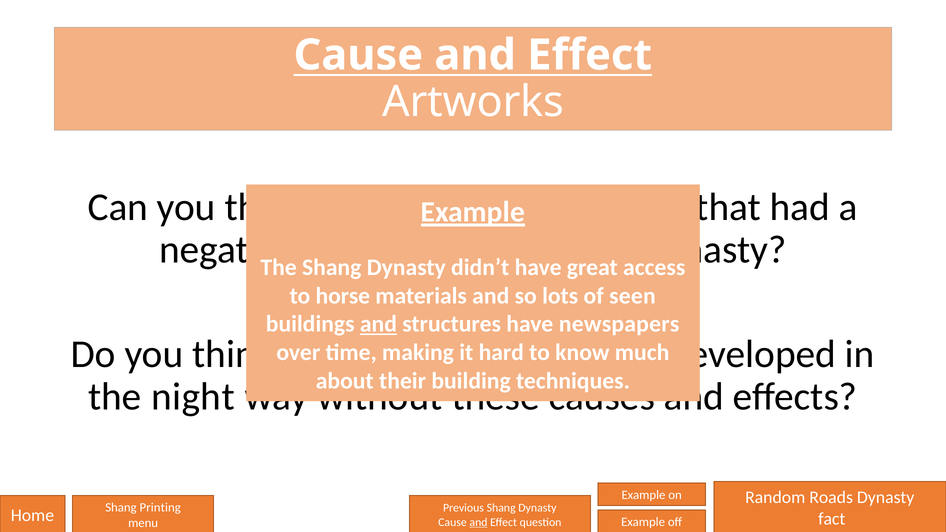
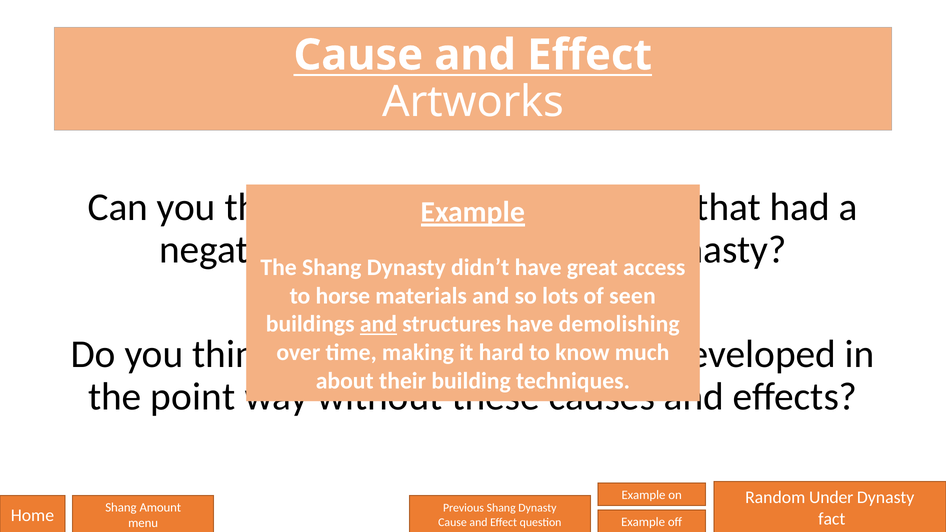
newspapers: newspapers -> demolishing
night: night -> point
Roads: Roads -> Under
Printing: Printing -> Amount
and at (479, 522) underline: present -> none
